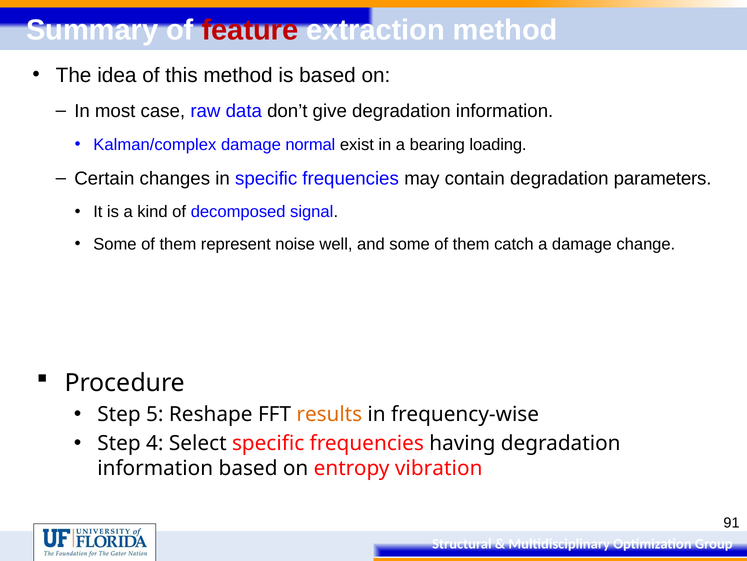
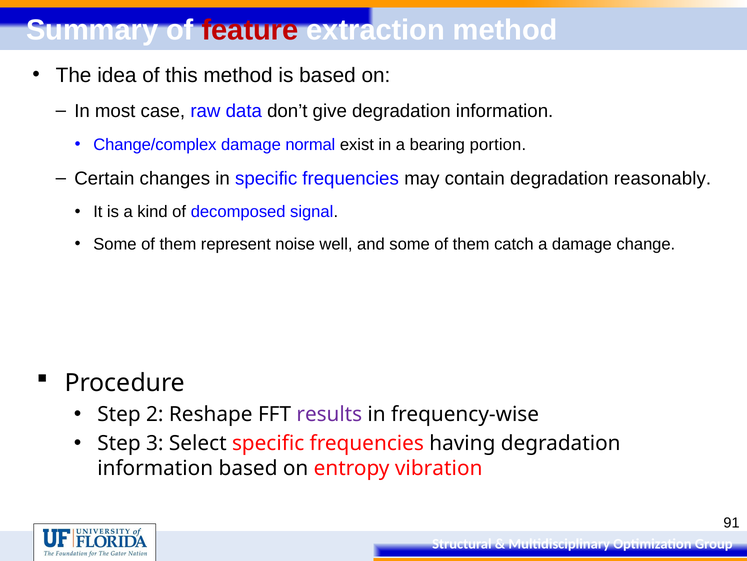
Kalman/complex: Kalman/complex -> Change/complex
loading: loading -> portion
parameters: parameters -> reasonably
5: 5 -> 2
results colour: orange -> purple
4: 4 -> 3
